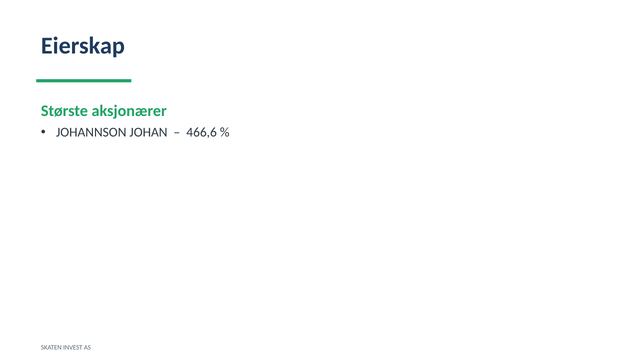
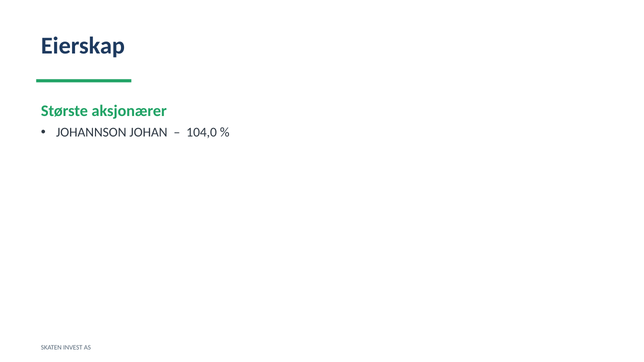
466,6: 466,6 -> 104,0
